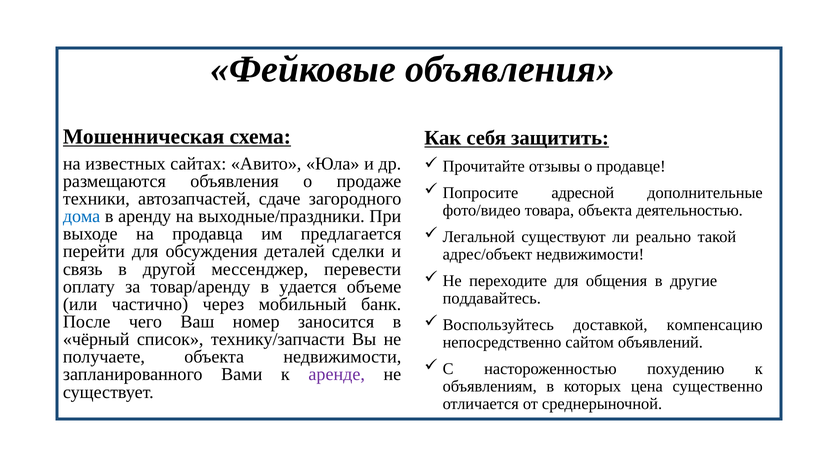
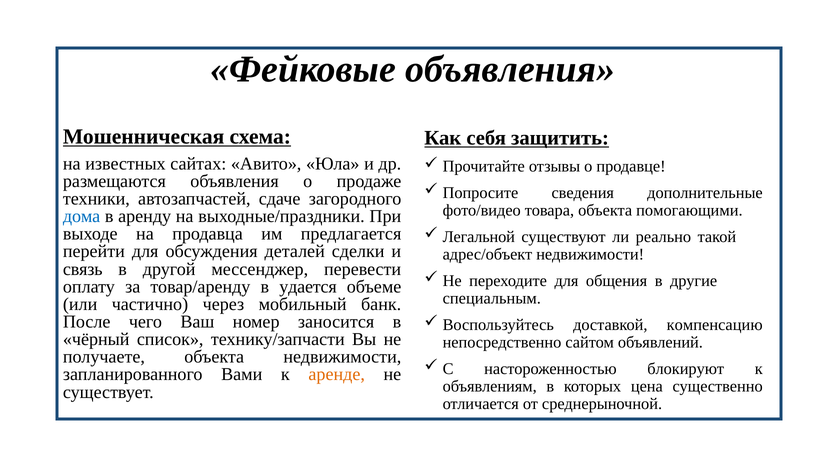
адресной: адресной -> сведения
деятельностью: деятельностью -> помогающими
поддавайтесь: поддавайтесь -> специальным
похудению: похудению -> блокируют
аренде colour: purple -> orange
